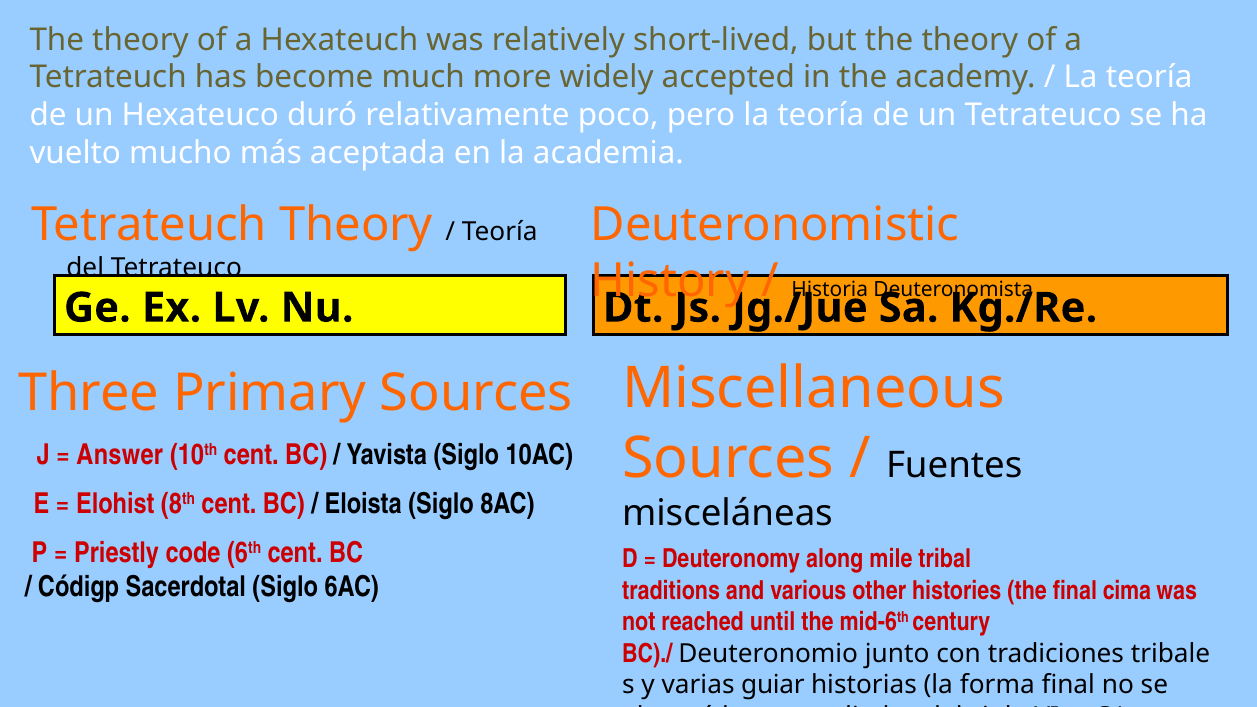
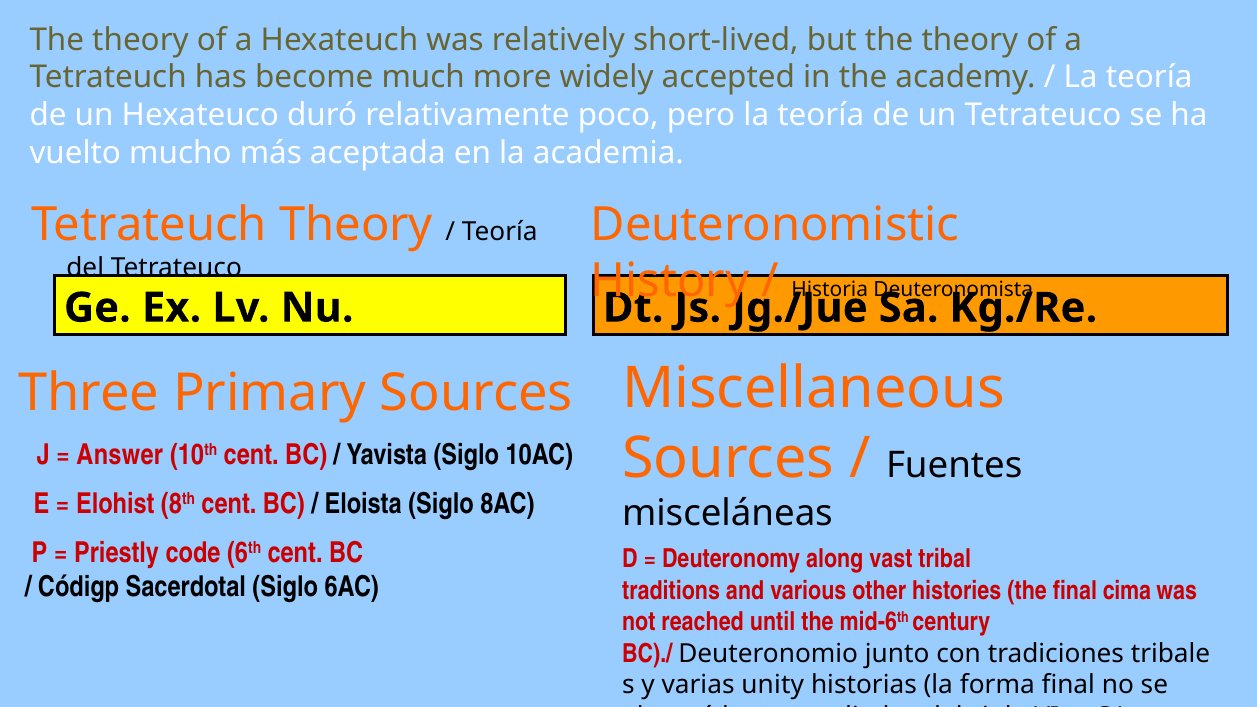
mile: mile -> vast
guiar: guiar -> unity
